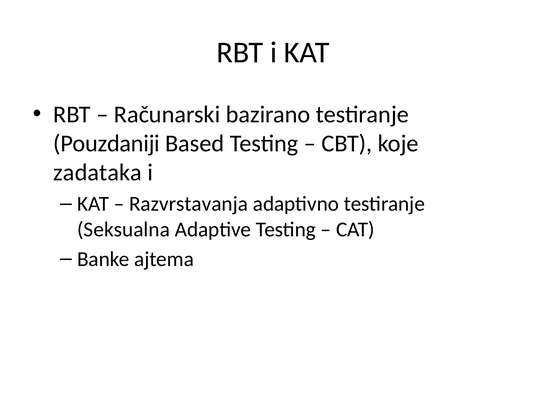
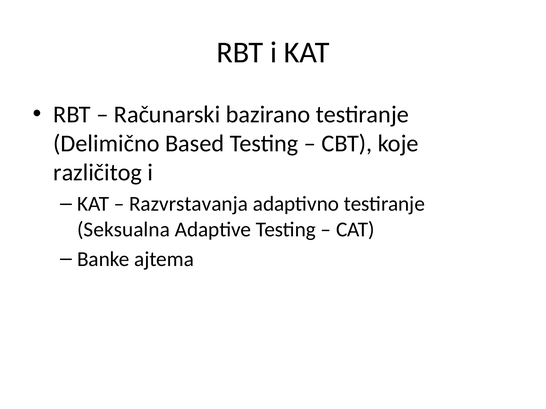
Pouzdaniji: Pouzdaniji -> Delimično
zadataka: zadataka -> različitog
